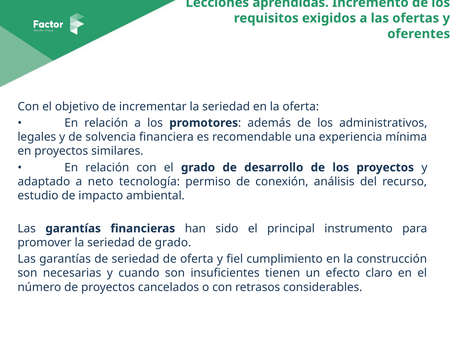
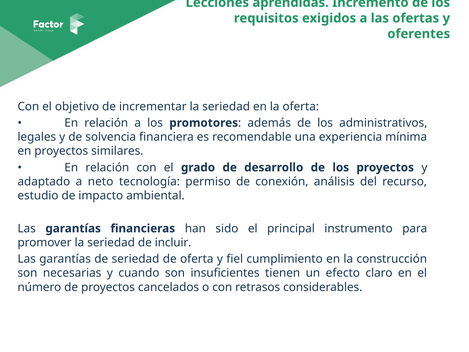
de grado: grado -> incluir
